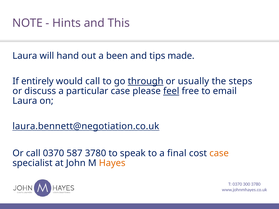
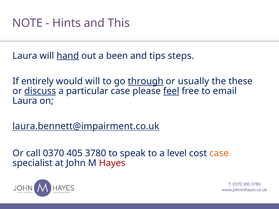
hand underline: none -> present
made: made -> steps
would call: call -> will
steps: steps -> these
discuss underline: none -> present
laura.bennett@negotiation.co.uk: laura.bennett@negotiation.co.uk -> laura.bennett@impairment.co.uk
587: 587 -> 405
final: final -> level
Hayes colour: orange -> red
